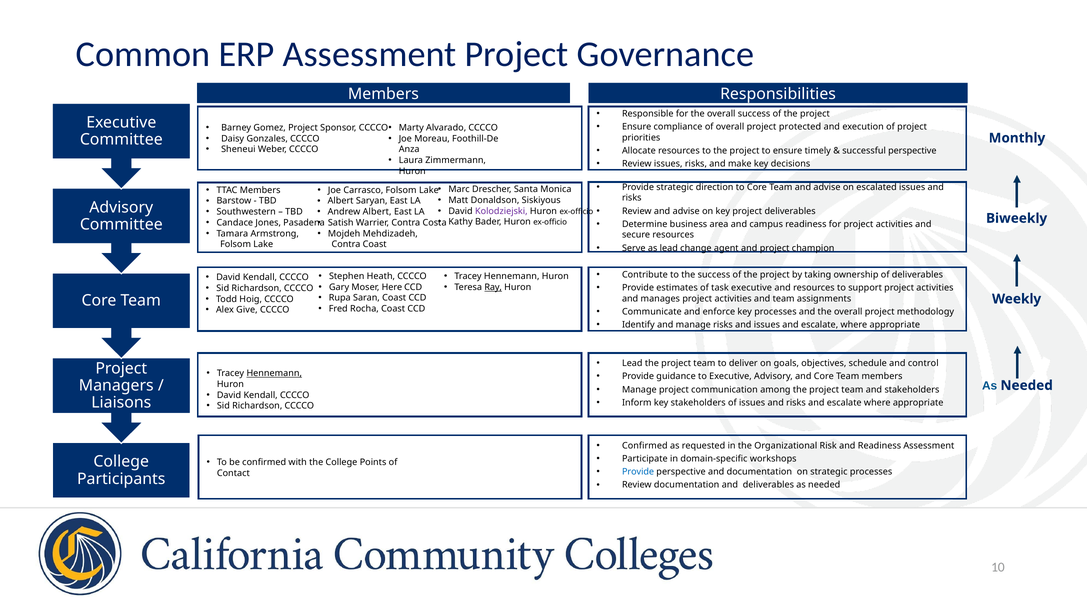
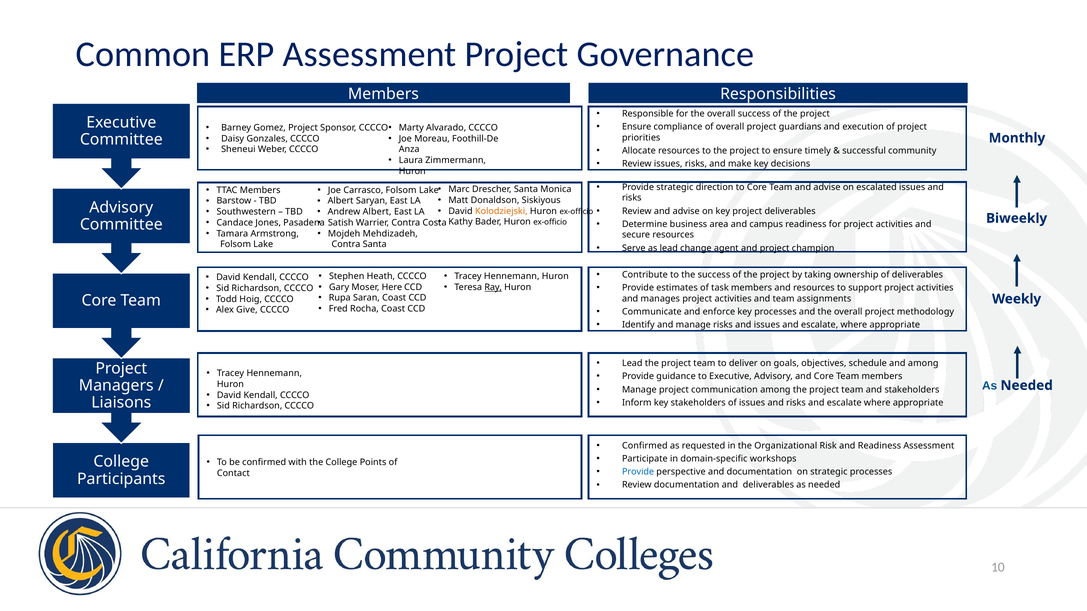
protected: protected -> guardians
successful perspective: perspective -> community
Kolodziejski colour: purple -> orange
Contra Coast: Coast -> Santa
task executive: executive -> members
and control: control -> among
Hennemann at (274, 374) underline: present -> none
